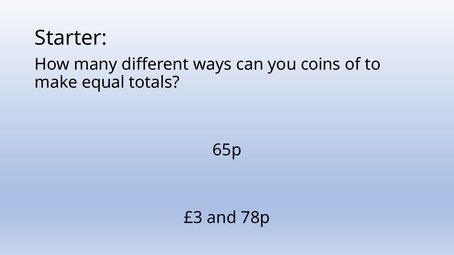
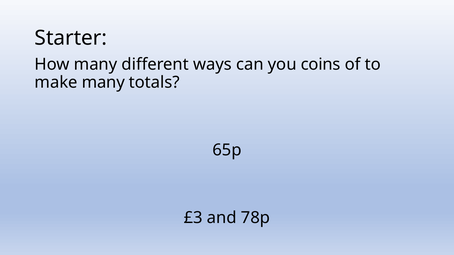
make equal: equal -> many
